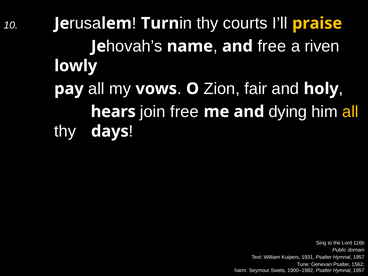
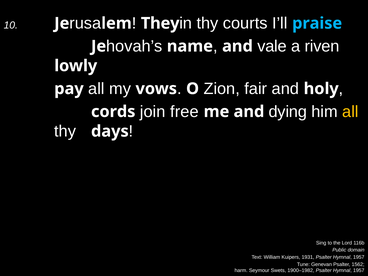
Turn: Turn -> They
praise colour: yellow -> light blue
and free: free -> vale
hears: hears -> cords
